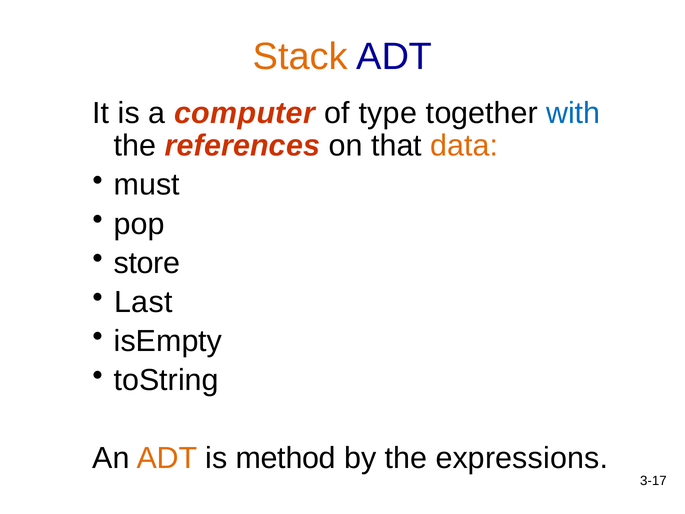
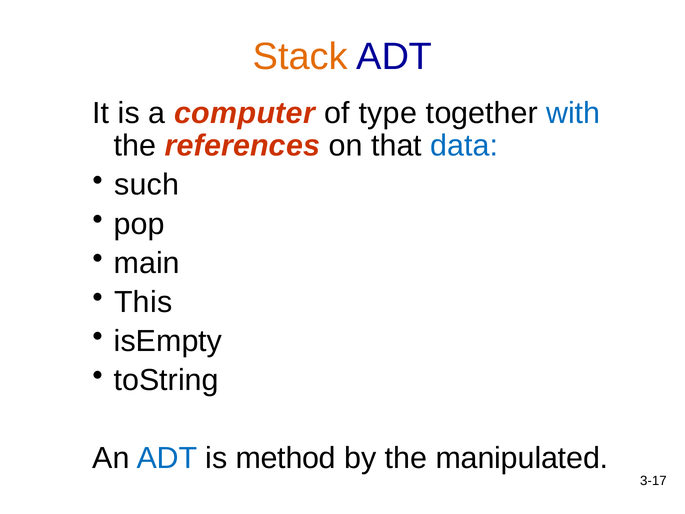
data colour: orange -> blue
must: must -> such
store: store -> main
Last: Last -> This
ADT at (167, 458) colour: orange -> blue
expressions: expressions -> manipulated
